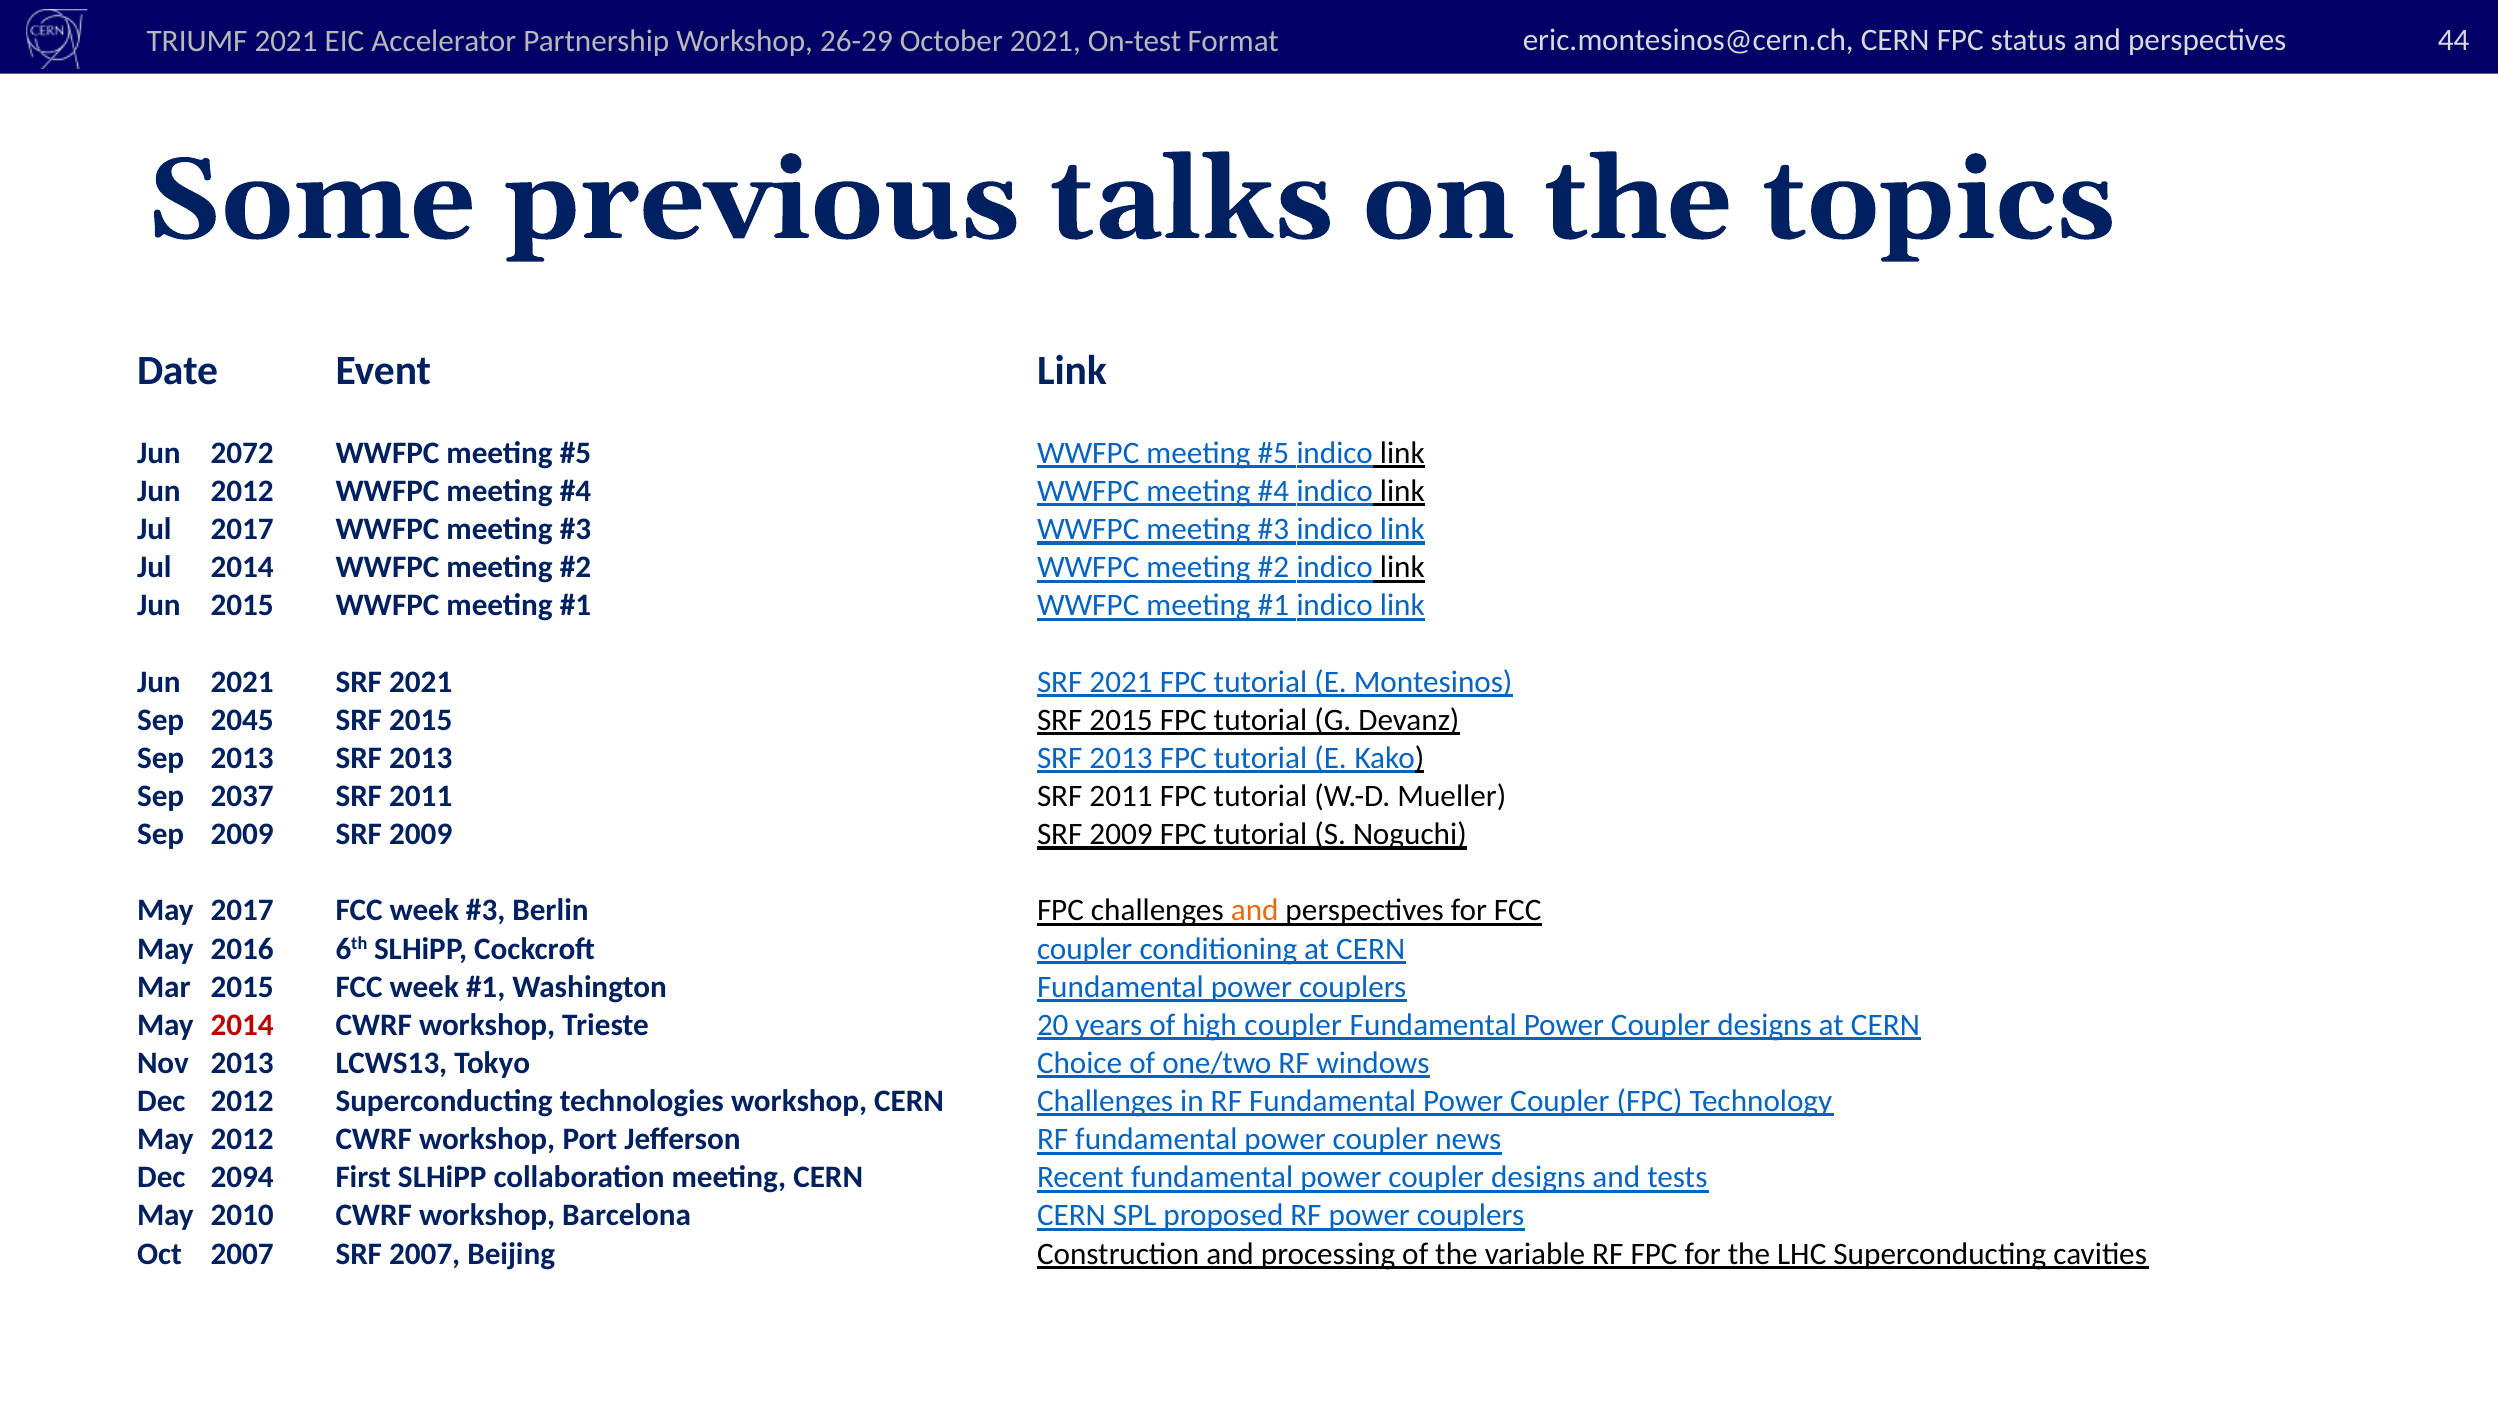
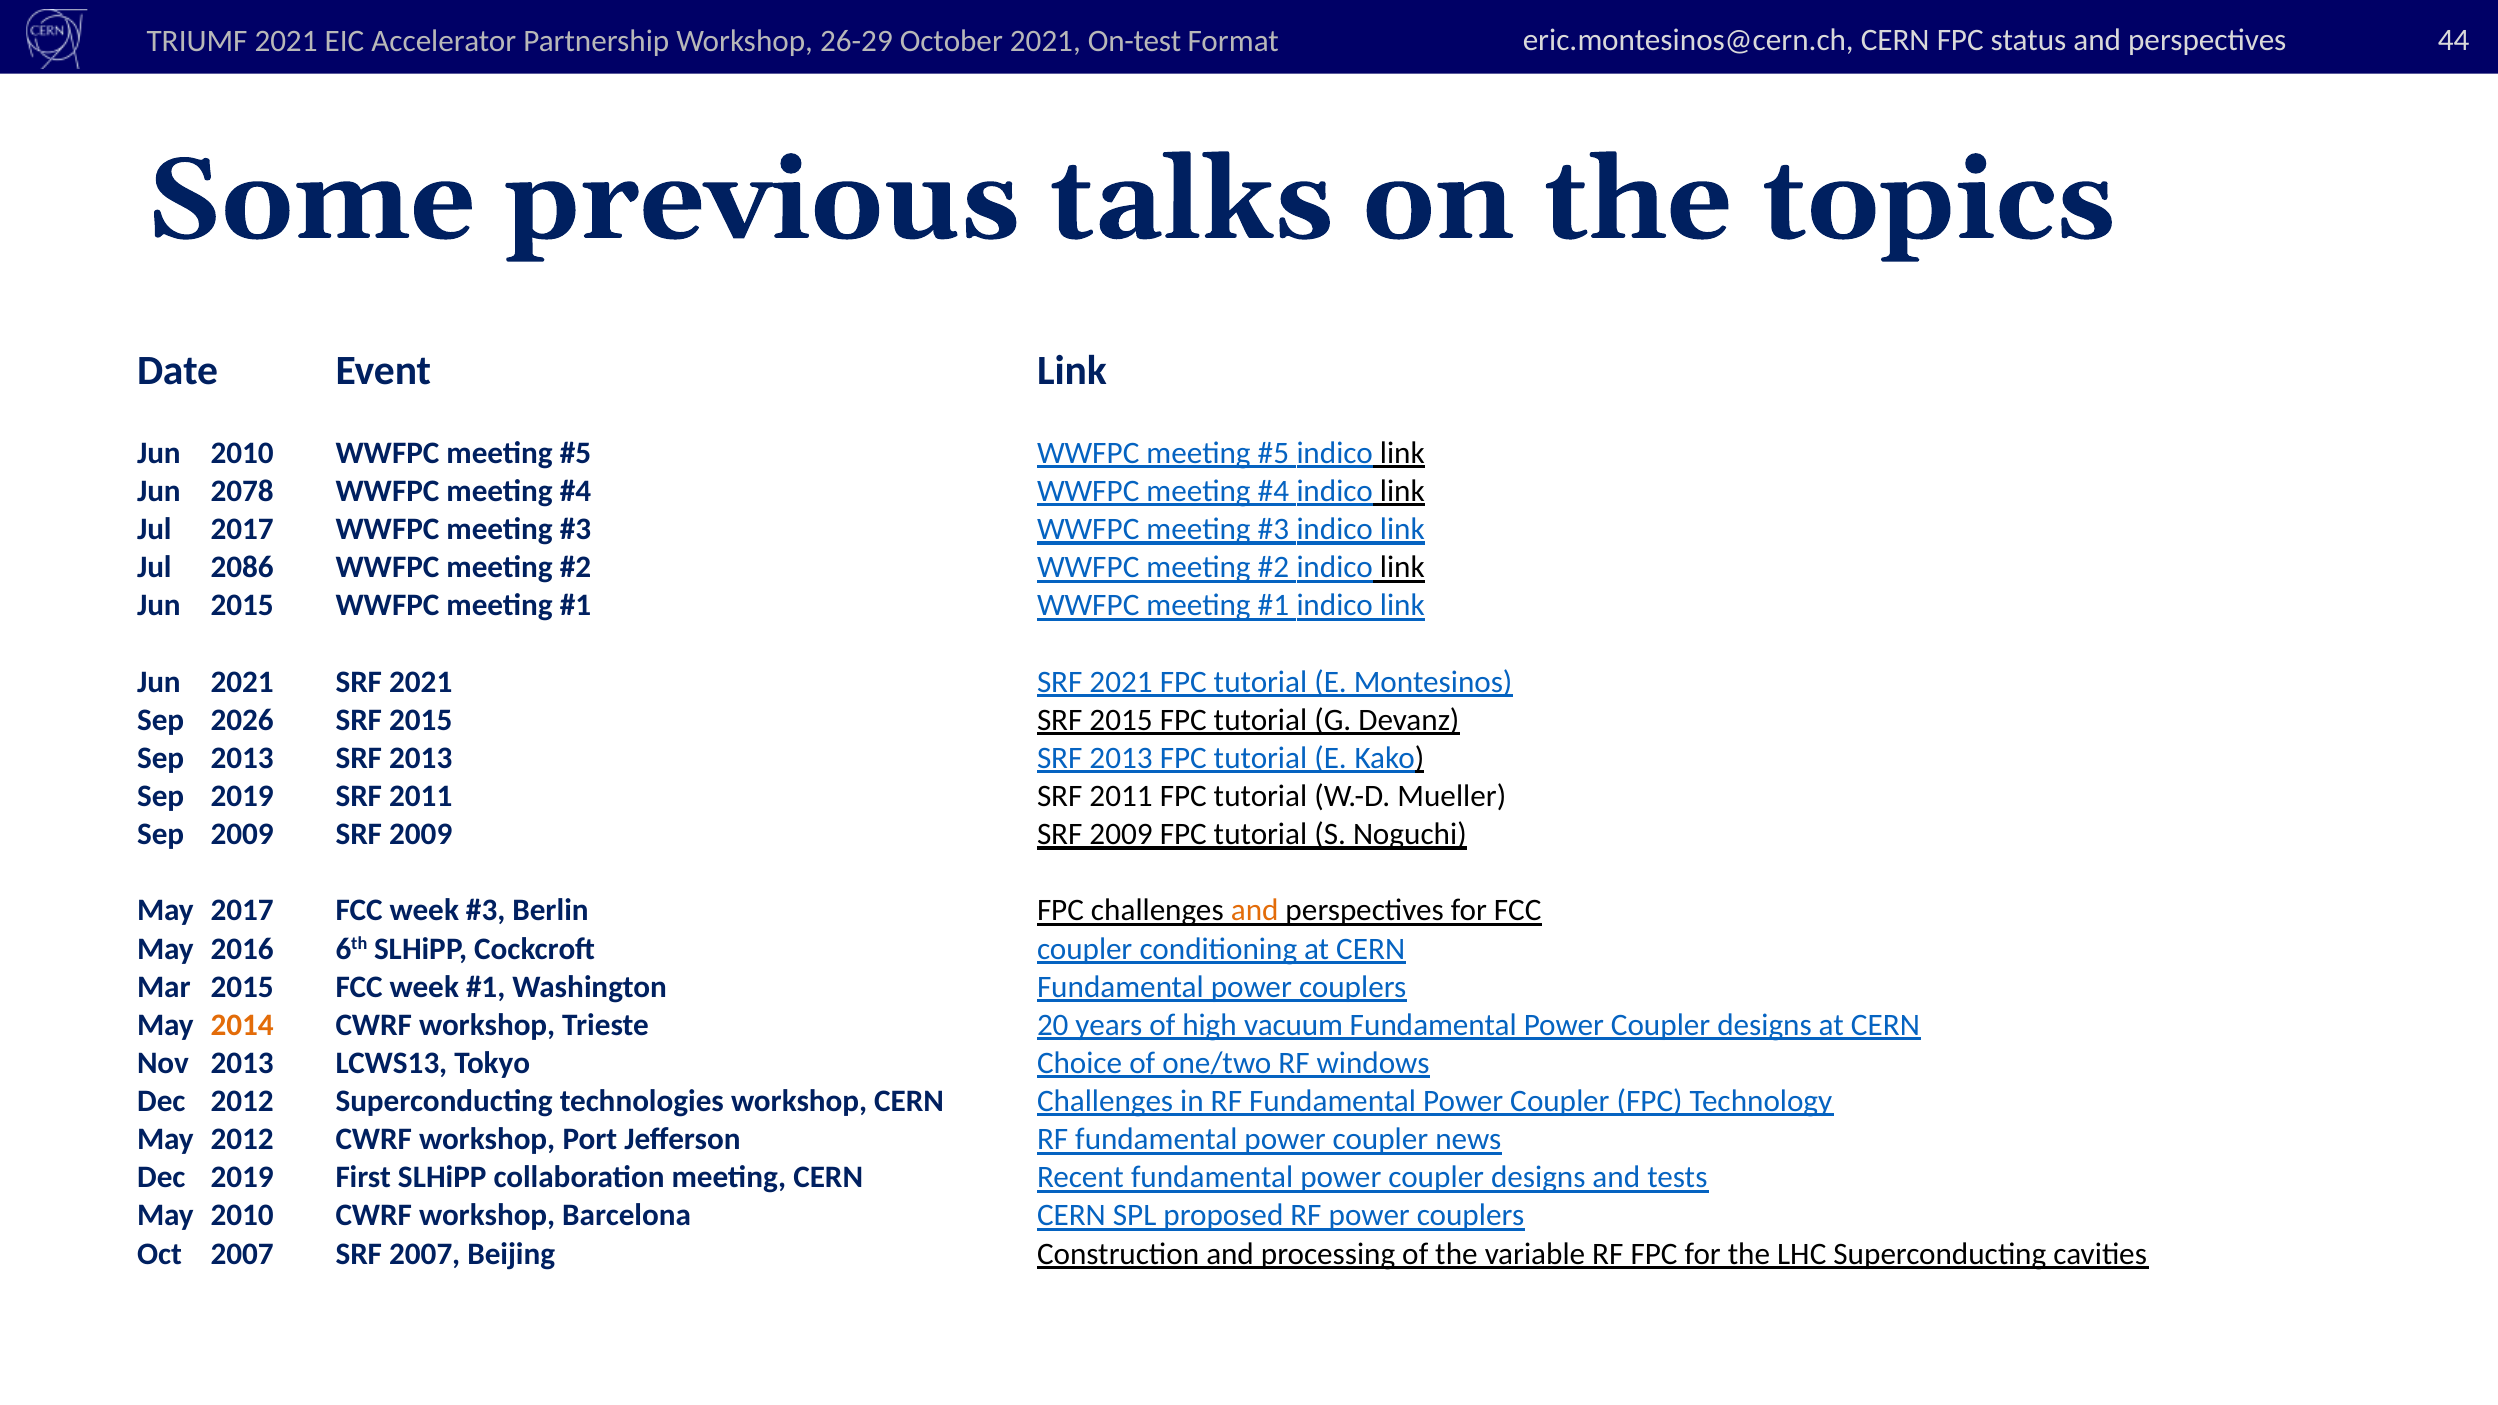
Jun 2072: 2072 -> 2010
Jun 2012: 2012 -> 2078
Jul 2014: 2014 -> 2086
2045: 2045 -> 2026
Sep 2037: 2037 -> 2019
2014 at (242, 1025) colour: red -> orange
high coupler: coupler -> vacuum
Dec 2094: 2094 -> 2019
